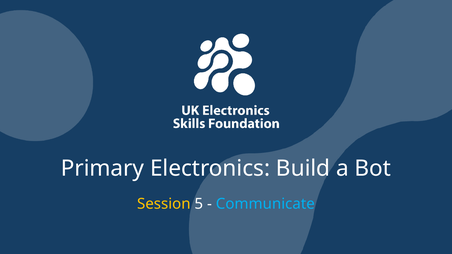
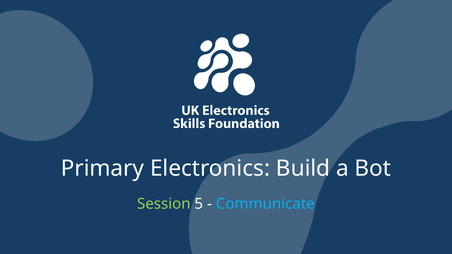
Session colour: yellow -> light green
